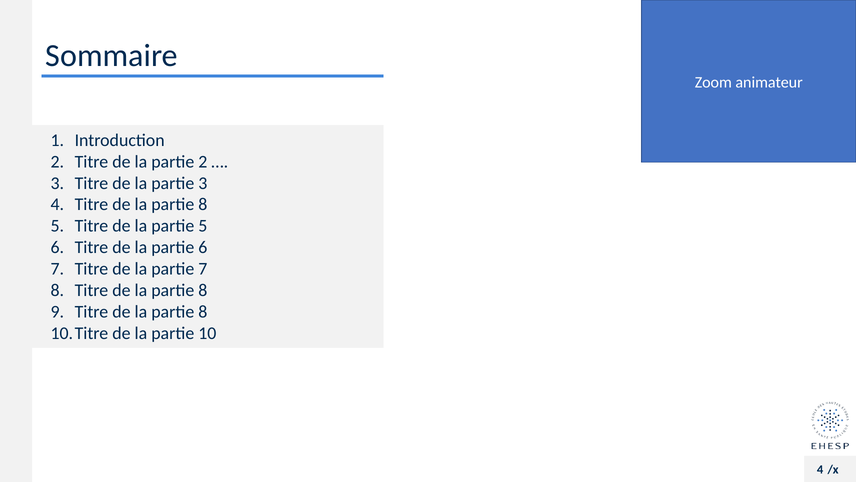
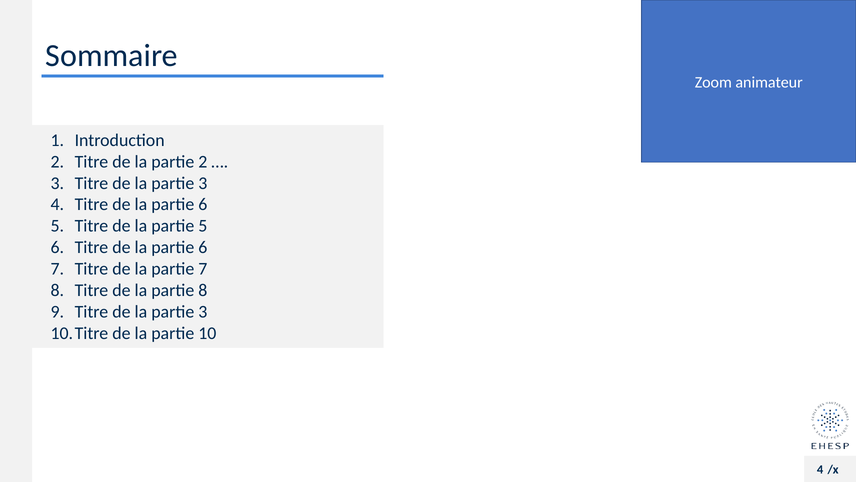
8 at (203, 204): 8 -> 6
8 at (203, 311): 8 -> 3
